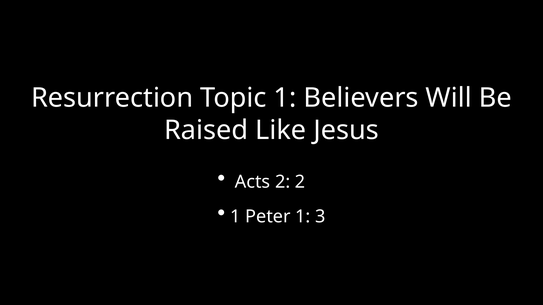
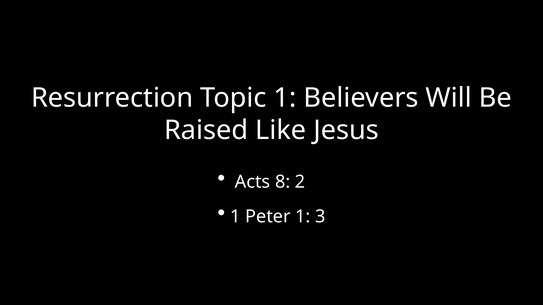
Acts 2: 2 -> 8
